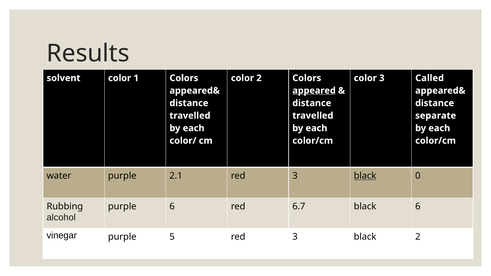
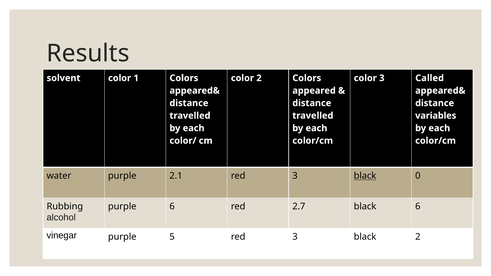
appeared underline: present -> none
separate: separate -> variables
6.7: 6.7 -> 2.7
